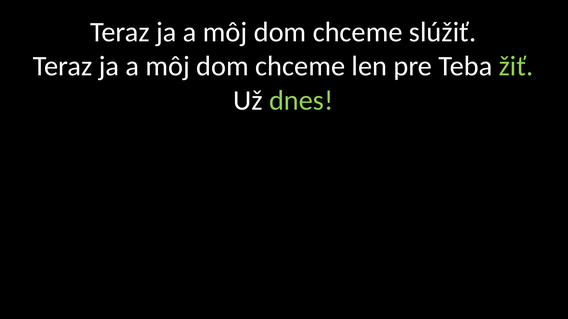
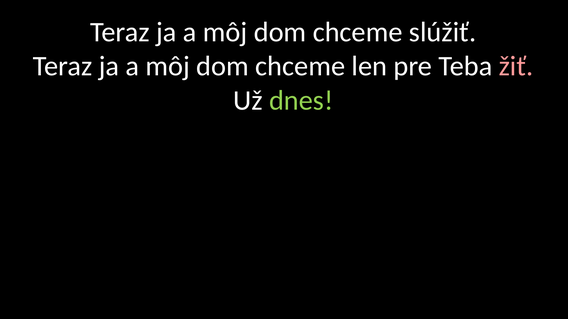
žiť colour: light green -> pink
